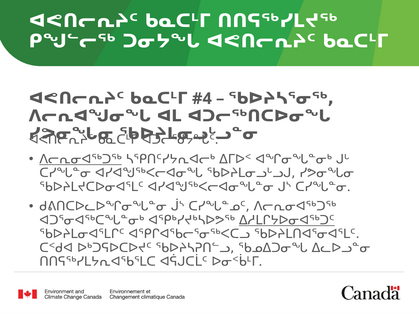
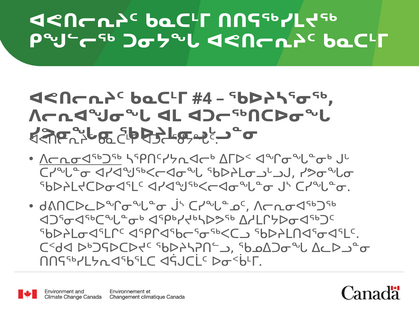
ᐃᓱᒪᒋᔭᐅᓂᐊᖅᑐᑦ underline: present -> none
